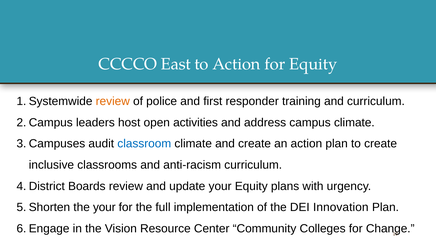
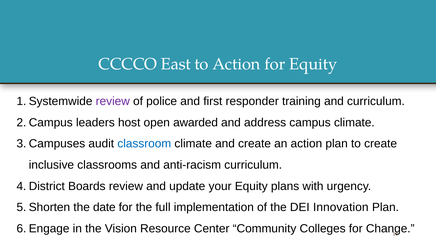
review at (113, 101) colour: orange -> purple
activities: activities -> awarded
the your: your -> date
